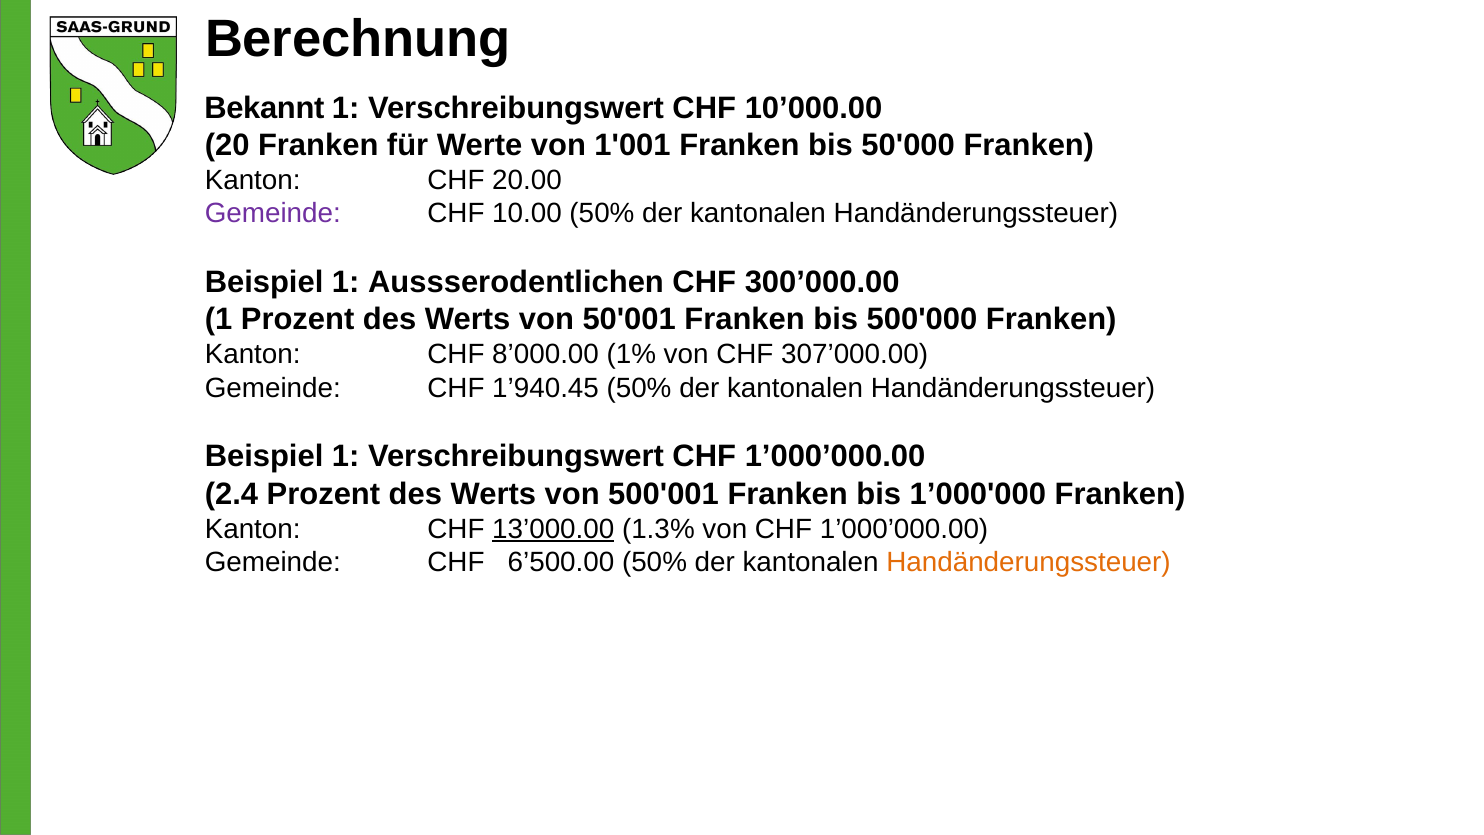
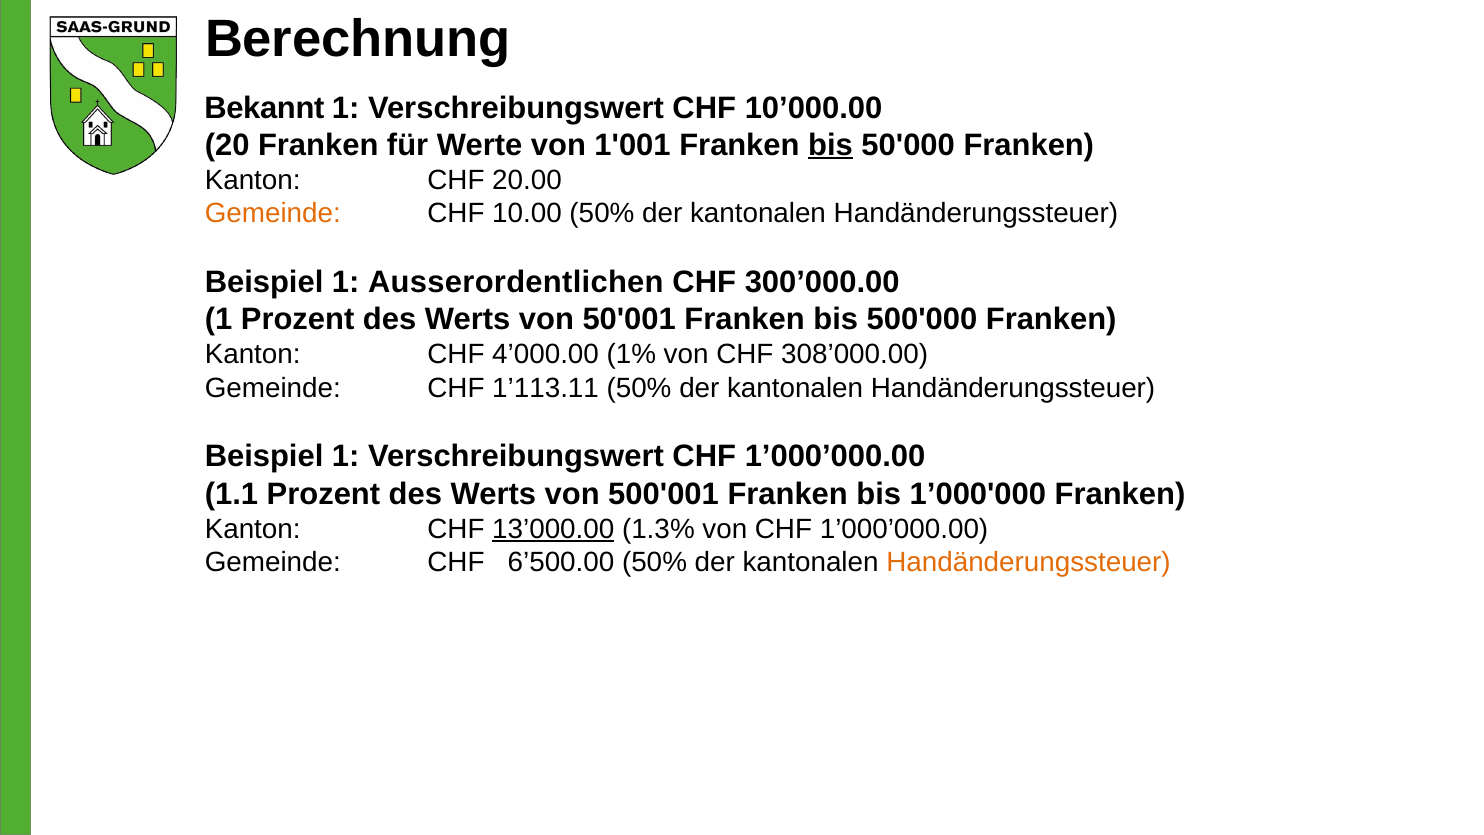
bis at (831, 145) underline: none -> present
Gemeinde at (273, 213) colour: purple -> orange
Aussserodentlichen: Aussserodentlichen -> Ausserordentlichen
8’000.00: 8’000.00 -> 4’000.00
307’000.00: 307’000.00 -> 308’000.00
1’940.45: 1’940.45 -> 1’113.11
2.4: 2.4 -> 1.1
